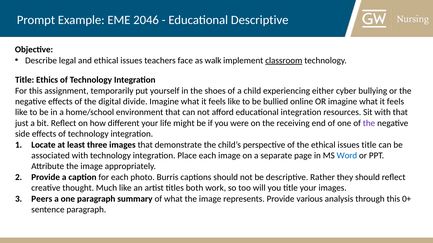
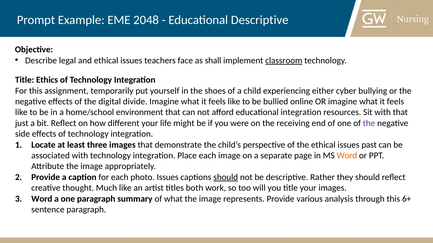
2046: 2046 -> 2048
walk: walk -> shall
issues title: title -> past
Word at (347, 156) colour: blue -> orange
photo Burris: Burris -> Issues
should at (226, 178) underline: none -> present
Peers at (42, 199): Peers -> Word
0+: 0+ -> 6+
